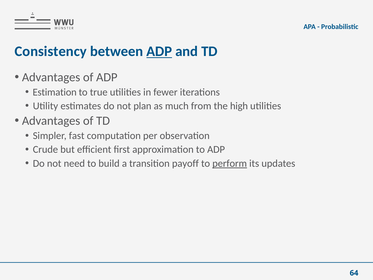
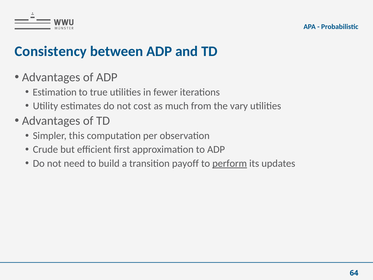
ADP at (159, 51) underline: present -> none
plan: plan -> cost
high: high -> vary
fast: fast -> this
